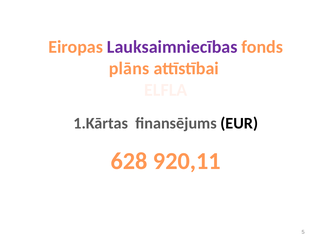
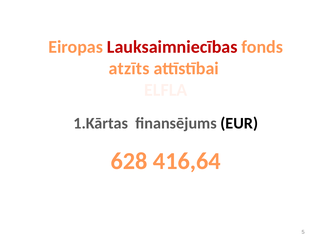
Lauksaimniecības colour: purple -> red
plāns: plāns -> atzīts
920,11: 920,11 -> 416,64
